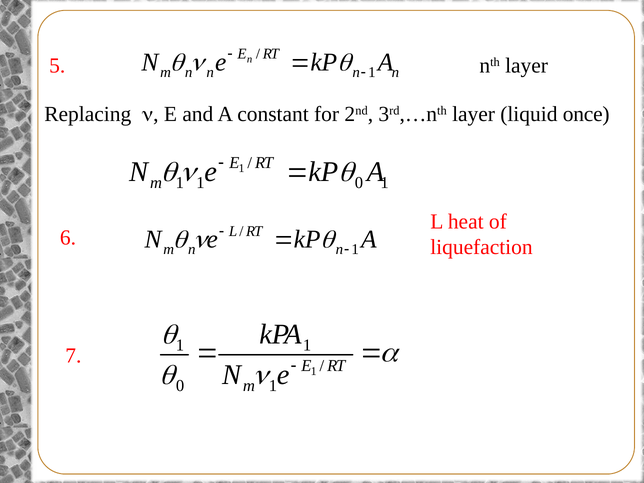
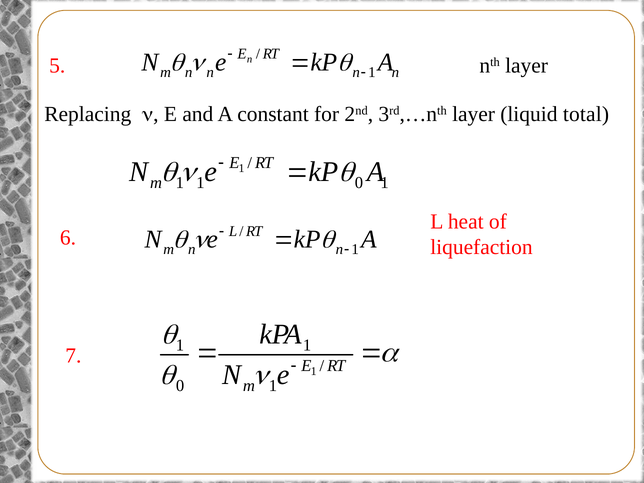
once: once -> total
